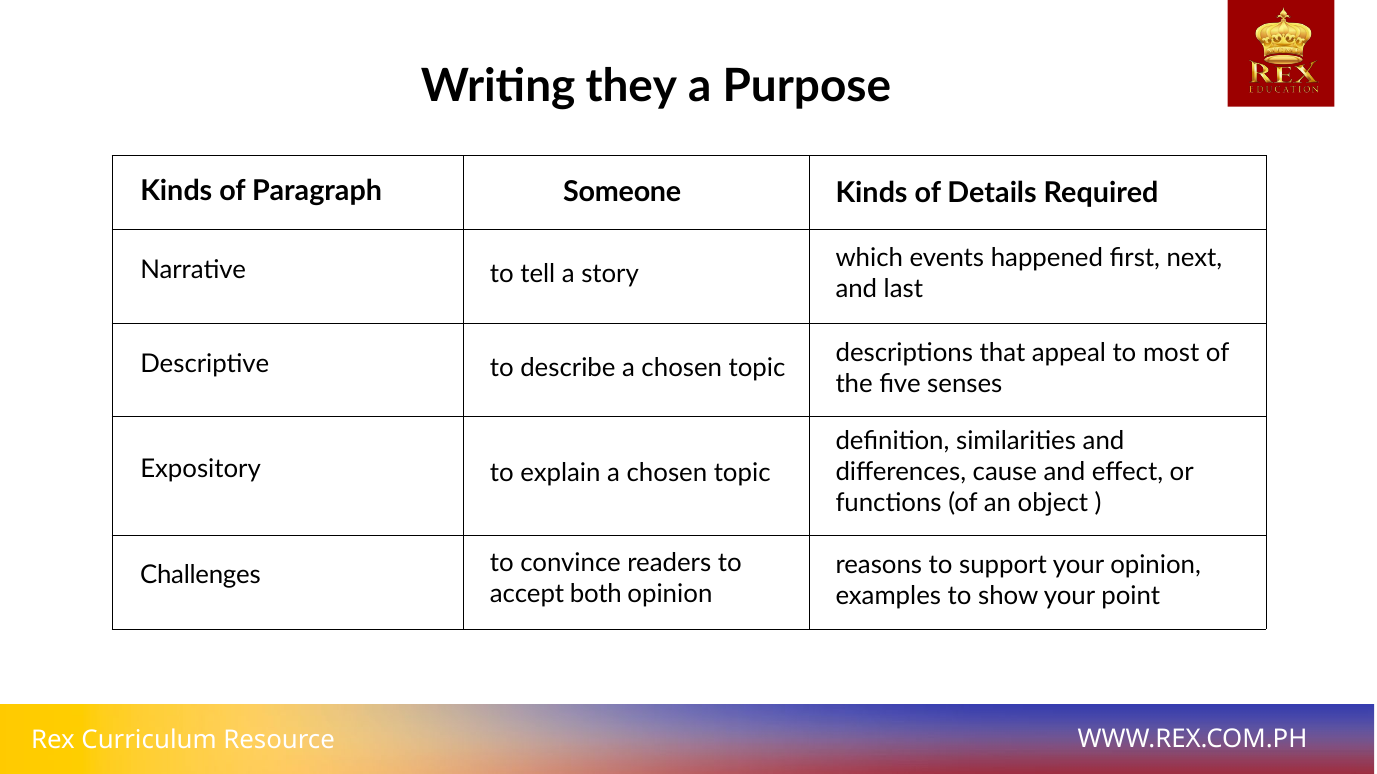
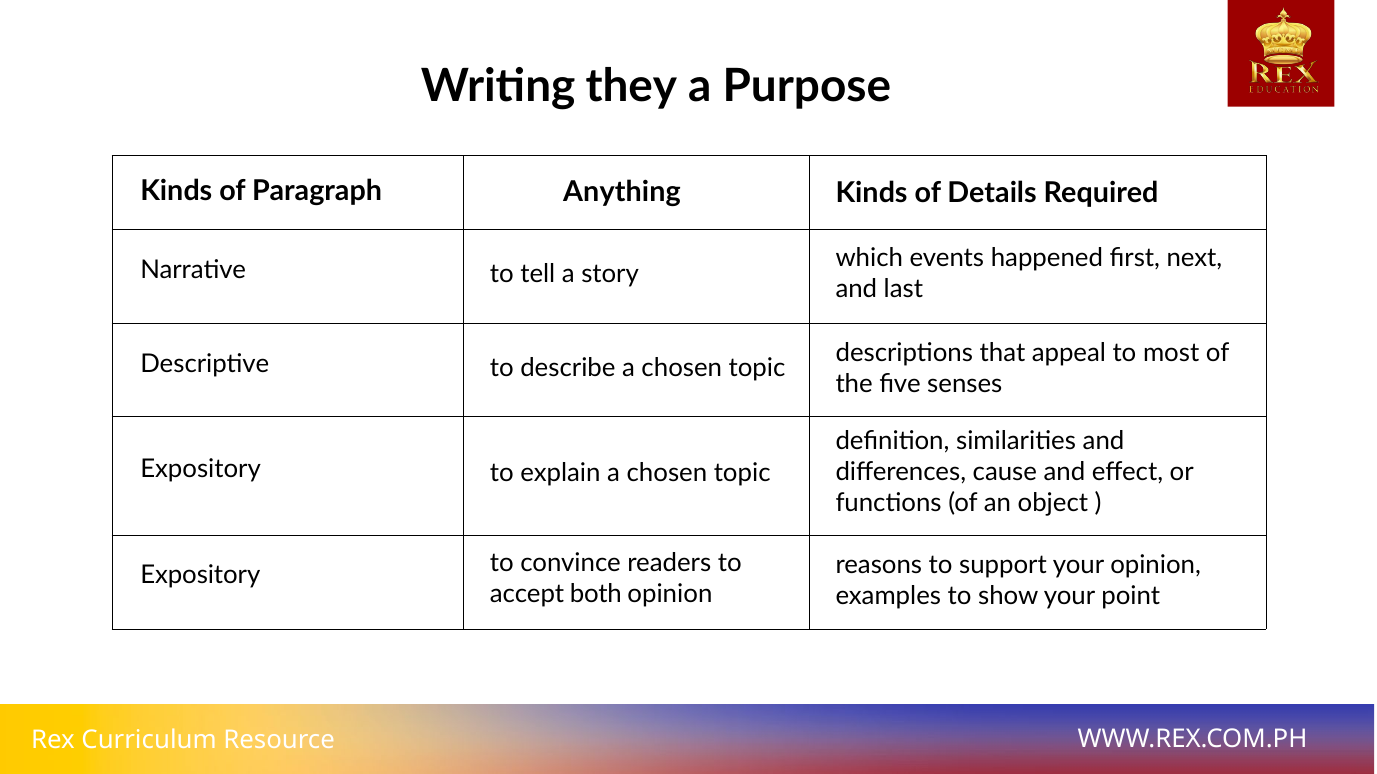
Someone: Someone -> Anything
Challenges at (200, 575): Challenges -> Expository
